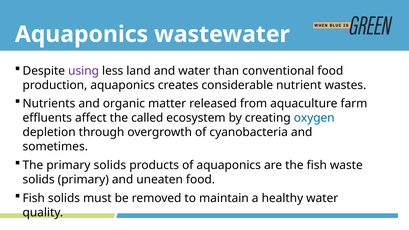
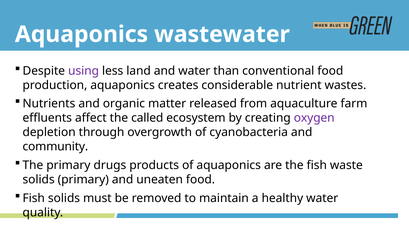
oxygen colour: blue -> purple
sometimes: sometimes -> community
primary solids: solids -> drugs
